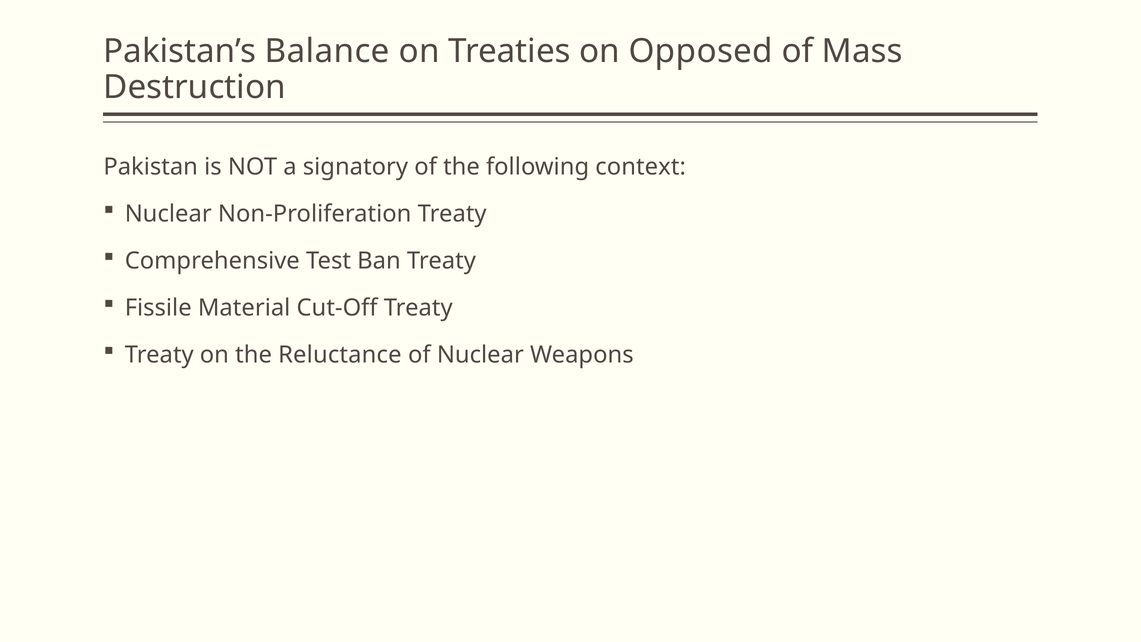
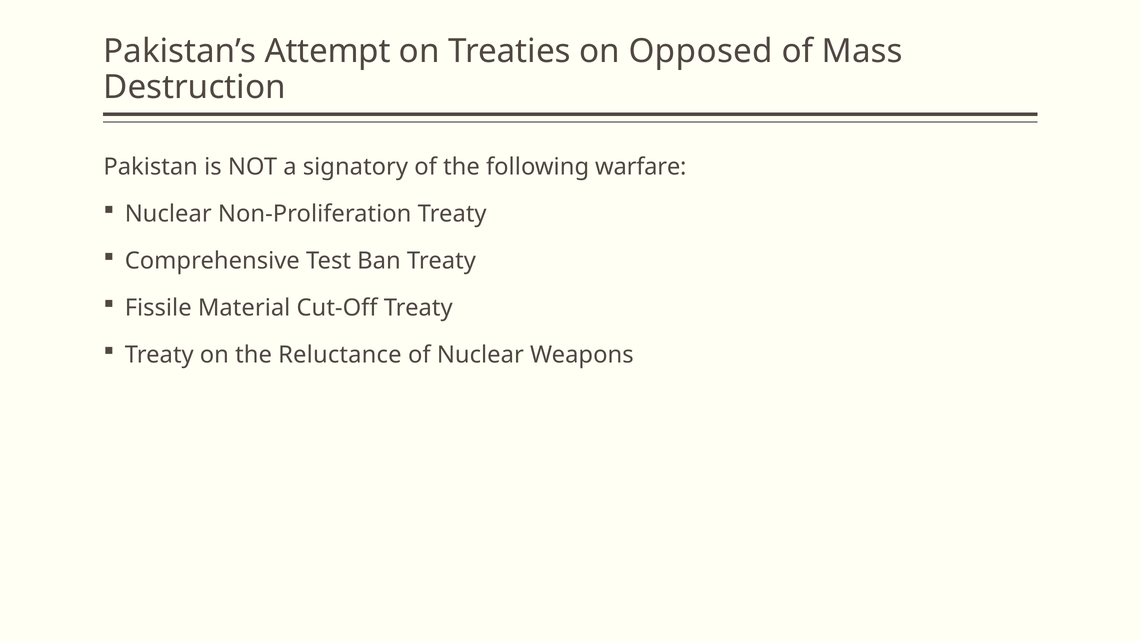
Balance: Balance -> Attempt
context: context -> warfare
